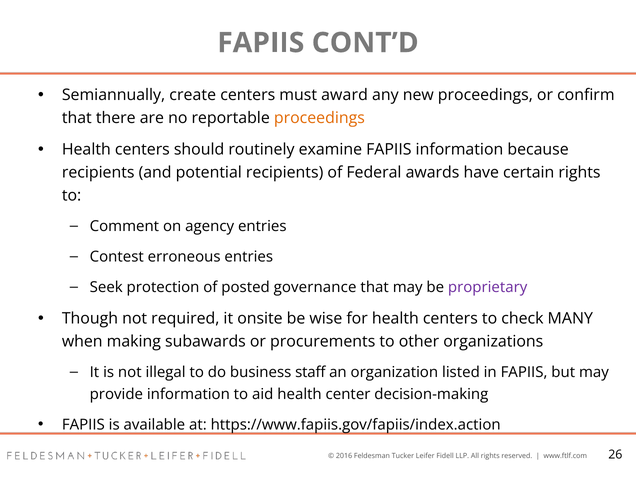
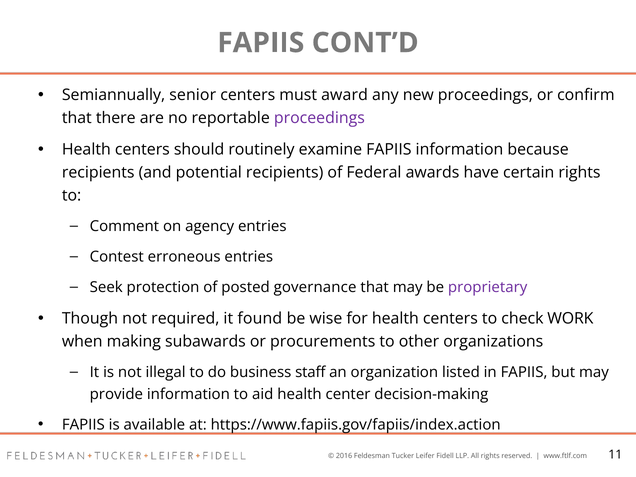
create: create -> senior
proceedings at (319, 118) colour: orange -> purple
onsite: onsite -> found
MANY: MANY -> WORK
26: 26 -> 11
